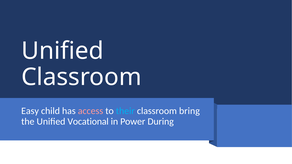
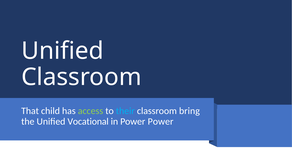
Easy: Easy -> That
access colour: pink -> light green
Power During: During -> Power
